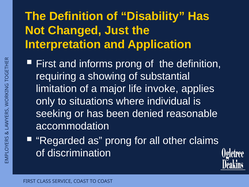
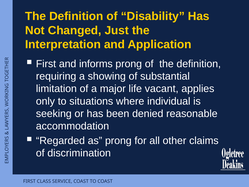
invoke: invoke -> vacant
